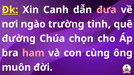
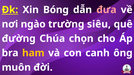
Canh: Canh -> Bóng
tình: tình -> siêu
ham colour: pink -> yellow
cùng: cùng -> canh
